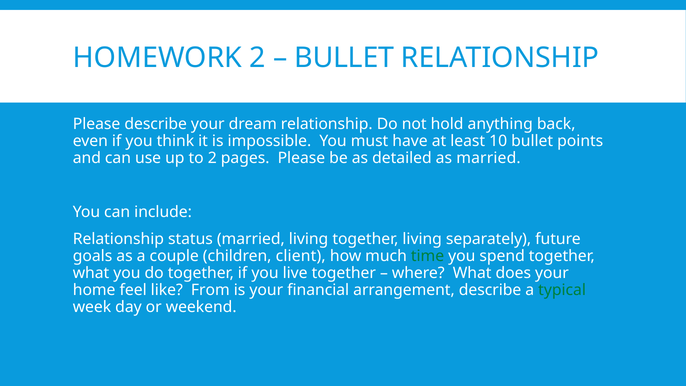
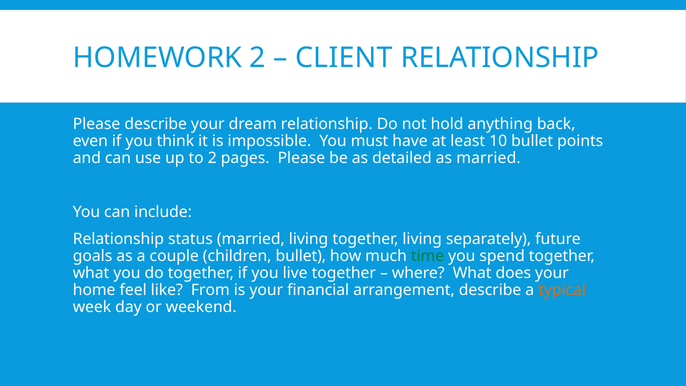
BULLET at (344, 58): BULLET -> CLIENT
children client: client -> bullet
typical colour: green -> orange
